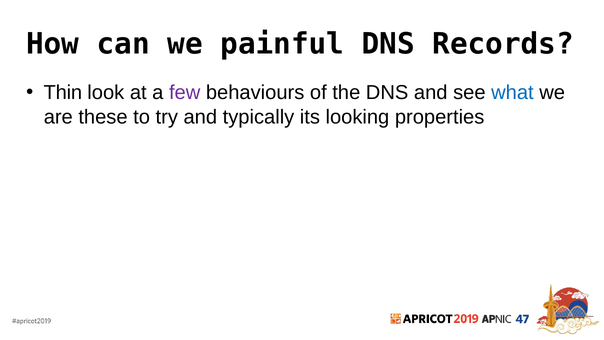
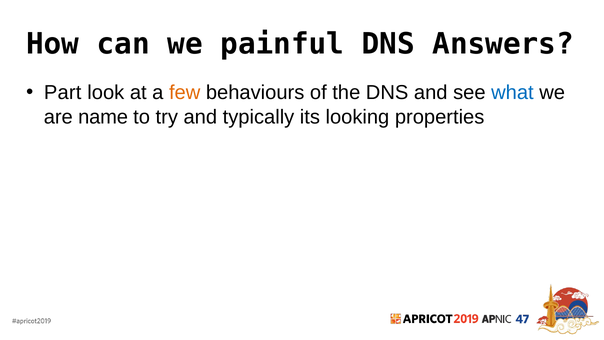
Records: Records -> Answers
Thin: Thin -> Part
few colour: purple -> orange
these: these -> name
